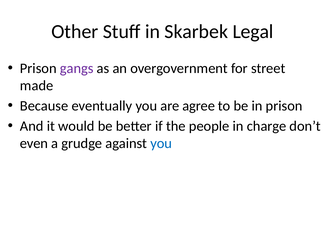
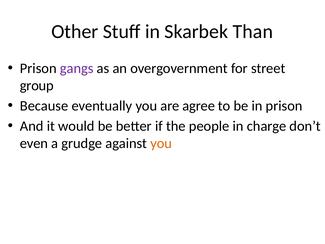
Legal: Legal -> Than
made: made -> group
you at (161, 143) colour: blue -> orange
